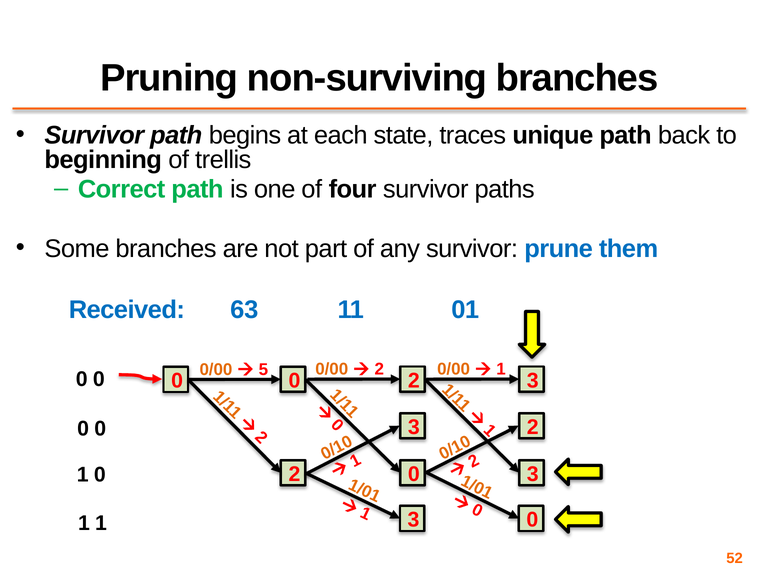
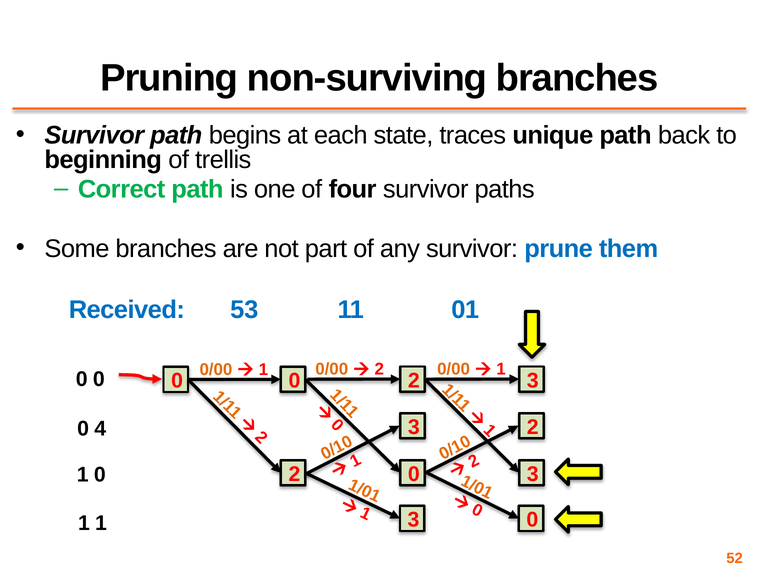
63: 63 -> 53
5 at (263, 369): 5 -> 1
0 at (100, 428): 0 -> 4
